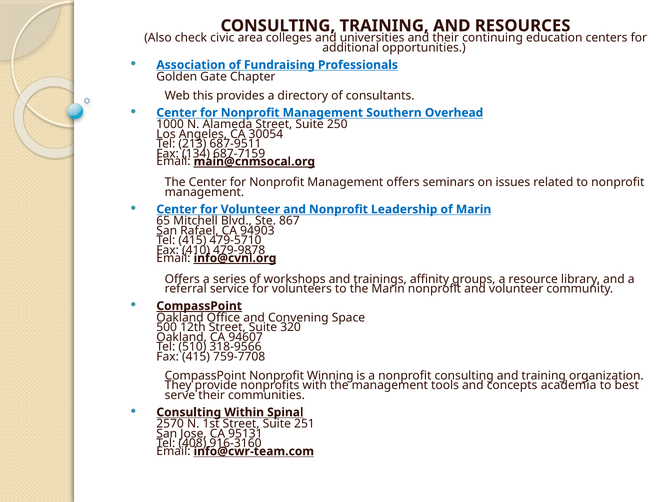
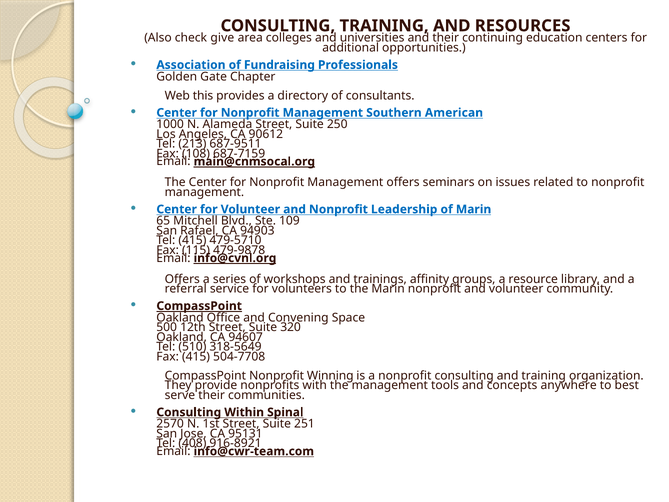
civic: civic -> give
Overhead: Overhead -> American
30054: 30054 -> 90612
134: 134 -> 108
867: 867 -> 109
410: 410 -> 115
318-9566: 318-9566 -> 318-5649
759-7708: 759-7708 -> 504-7708
academia: academia -> anywhere
916-3160: 916-3160 -> 916-8921
